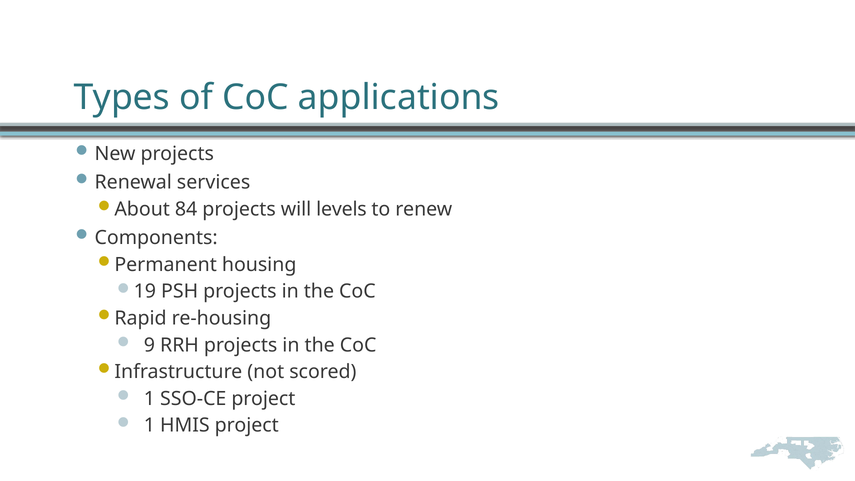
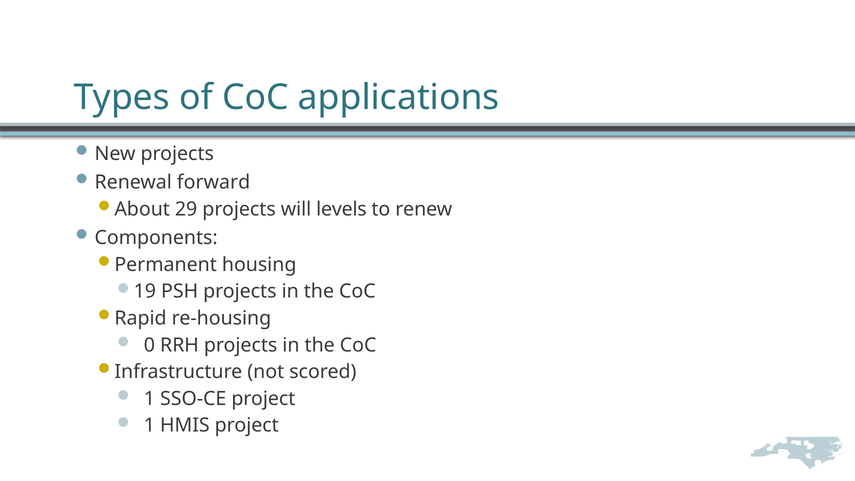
services: services -> forward
84: 84 -> 29
9: 9 -> 0
